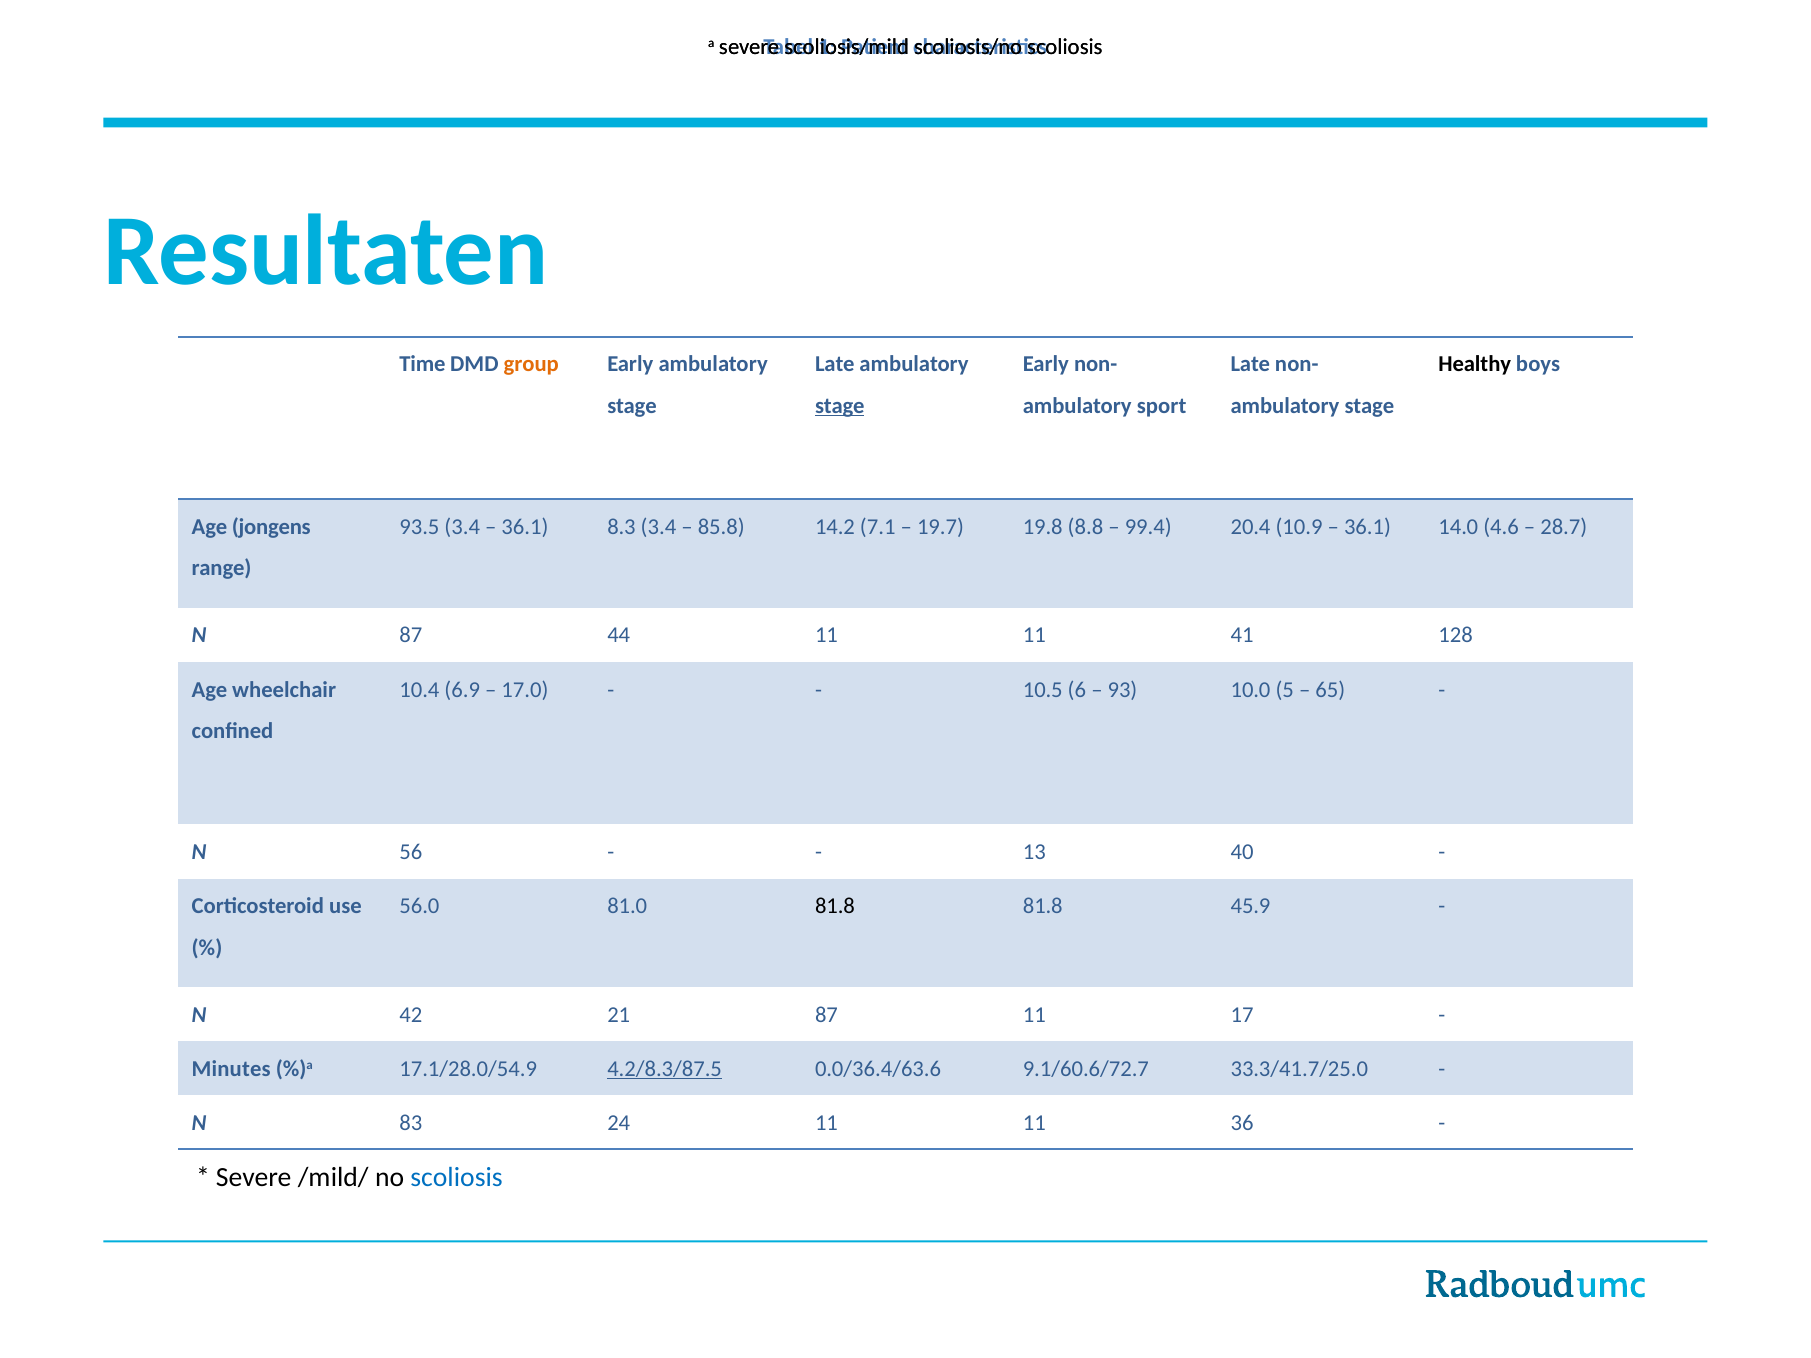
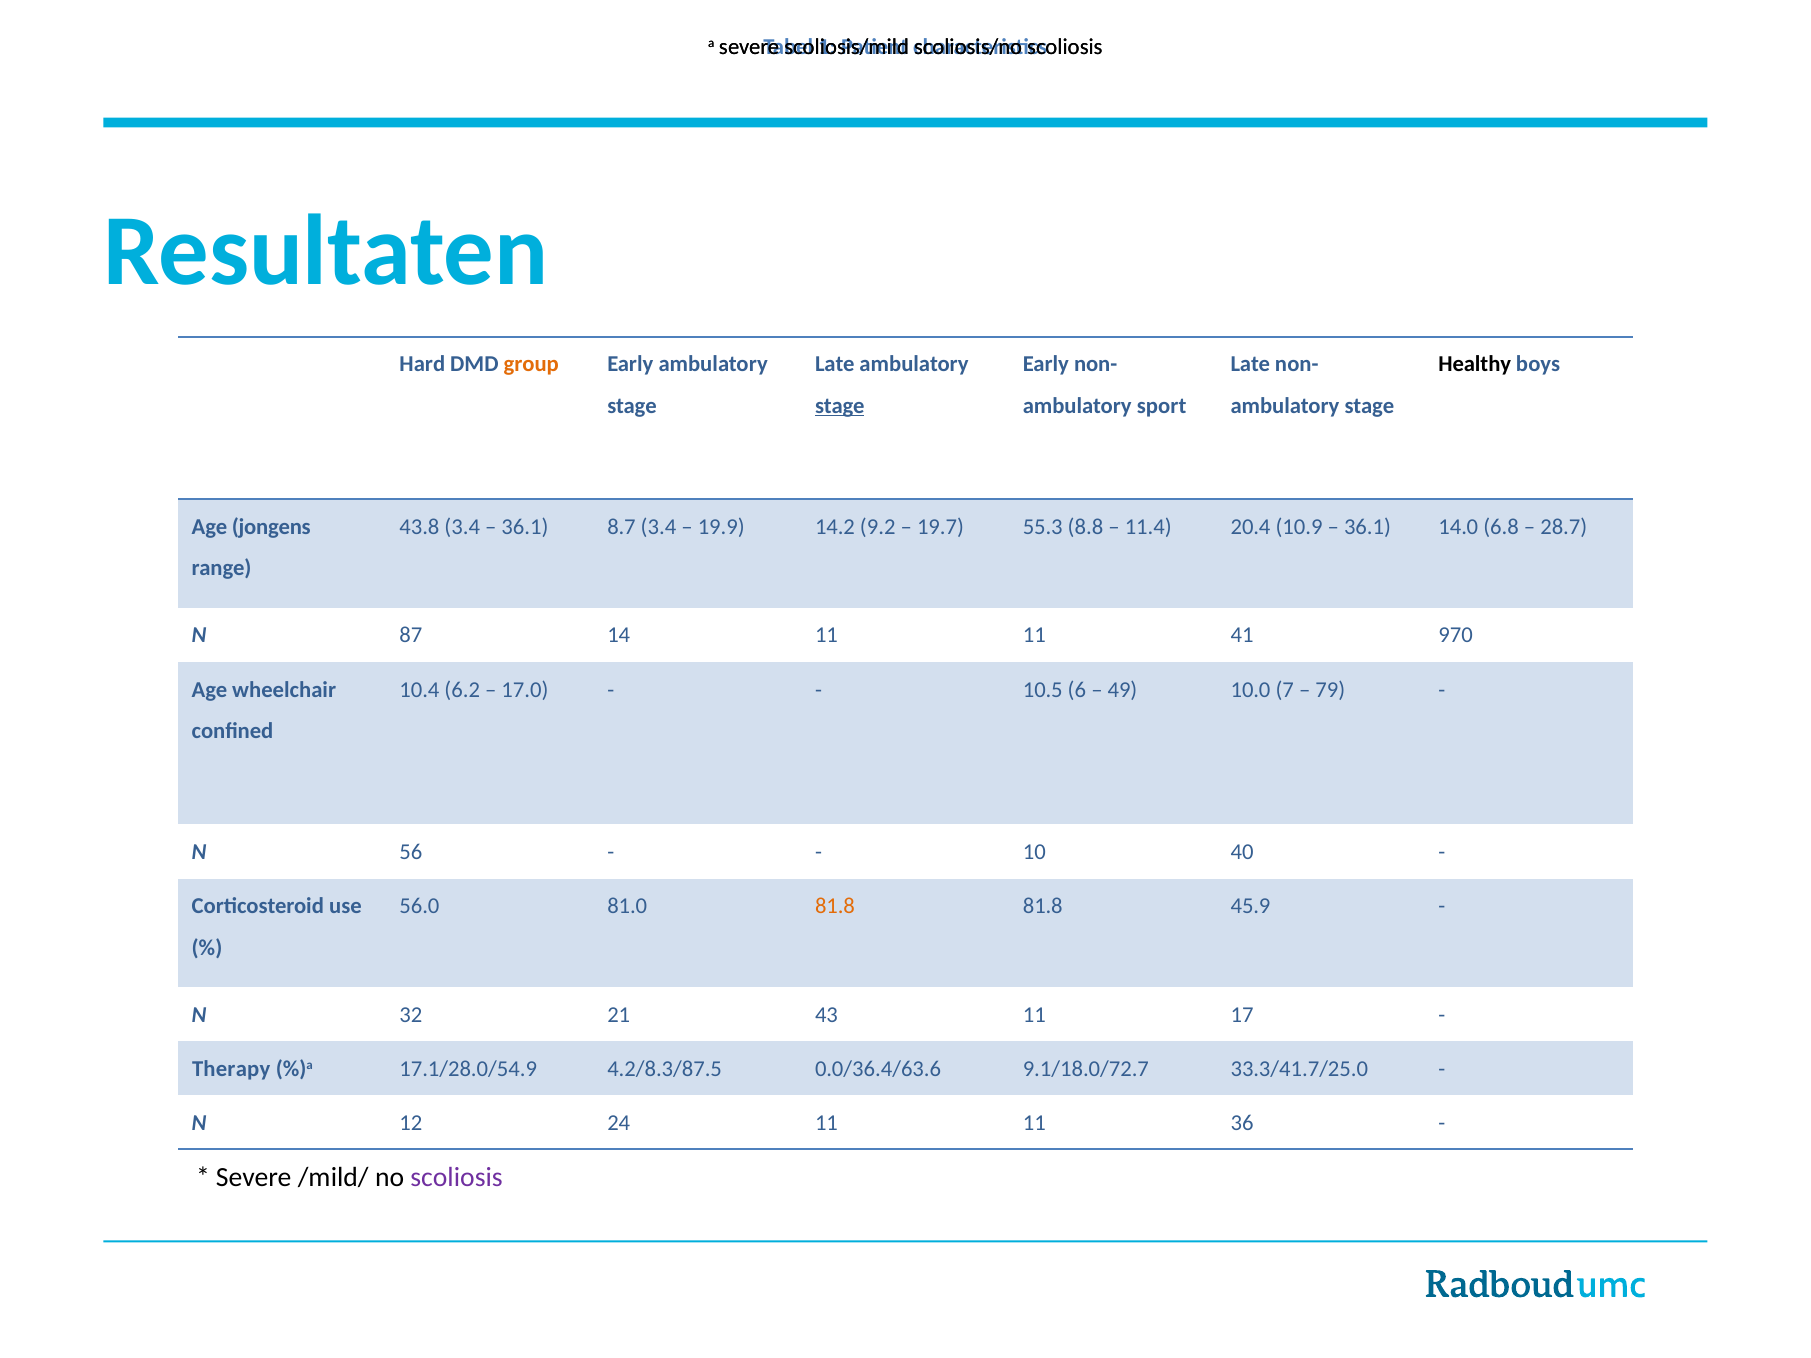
Time: Time -> Hard
93.5: 93.5 -> 43.8
8.3: 8.3 -> 8.7
85.8: 85.8 -> 19.9
7.1: 7.1 -> 9.2
19.8: 19.8 -> 55.3
99.4: 99.4 -> 11.4
4.6: 4.6 -> 6.8
44: 44 -> 14
128: 128 -> 970
6.9: 6.9 -> 6.2
93: 93 -> 49
5: 5 -> 7
65: 65 -> 79
13: 13 -> 10
81.8 at (835, 906) colour: black -> orange
42: 42 -> 32
21 87: 87 -> 43
Minutes: Minutes -> Therapy
4.2/8.3/87.5 underline: present -> none
9.1/60.6/72.7: 9.1/60.6/72.7 -> 9.1/18.0/72.7
83: 83 -> 12
scoliosis at (457, 1177) colour: blue -> purple
